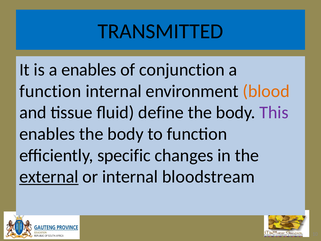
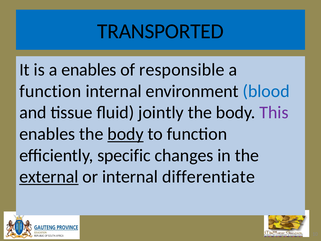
TRANSMITTED: TRANSMITTED -> TRANSPORTED
conjunction: conjunction -> responsible
blood colour: orange -> blue
define: define -> jointly
body at (125, 134) underline: none -> present
bloodstream: bloodstream -> differentiate
